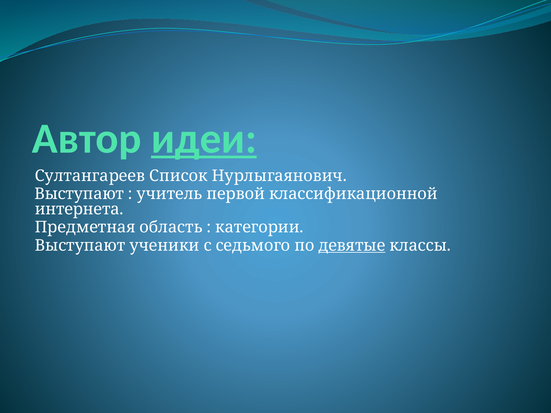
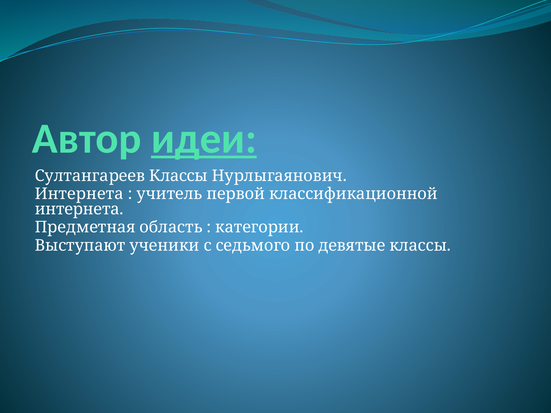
Султангареев Список: Список -> Классы
Выступают at (79, 194): Выступают -> Интернета
девятые underline: present -> none
